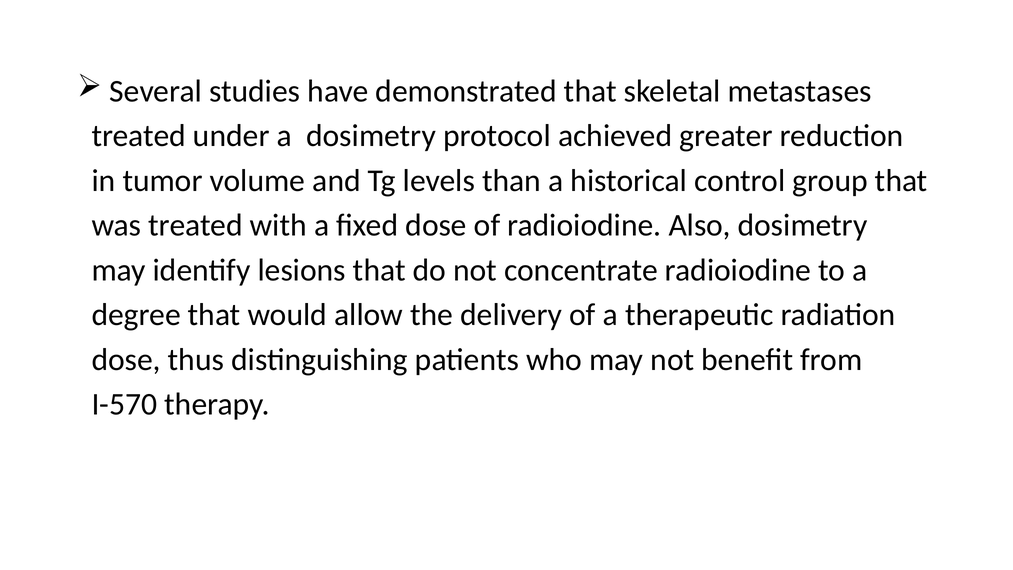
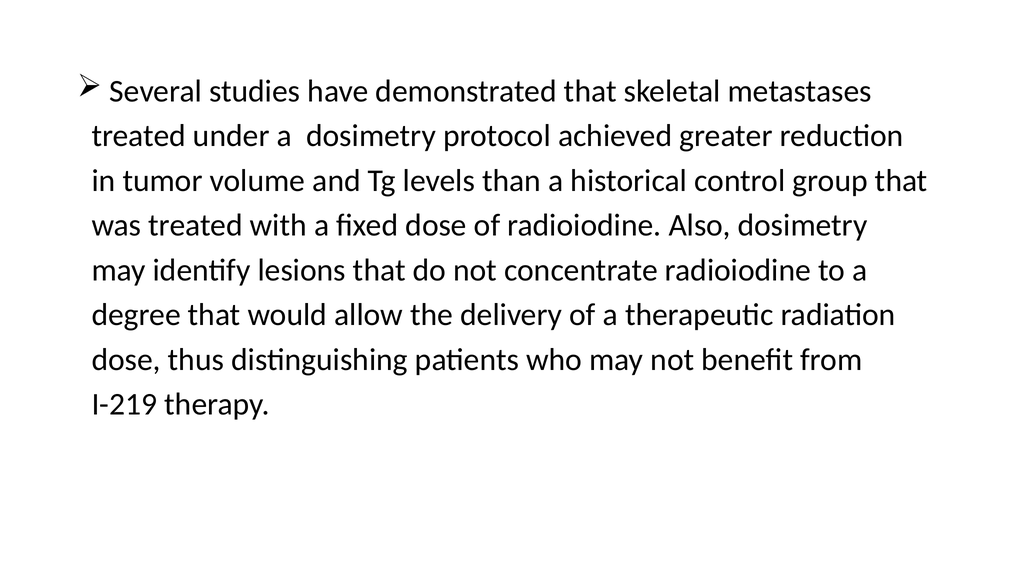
I-570: I-570 -> I-219
